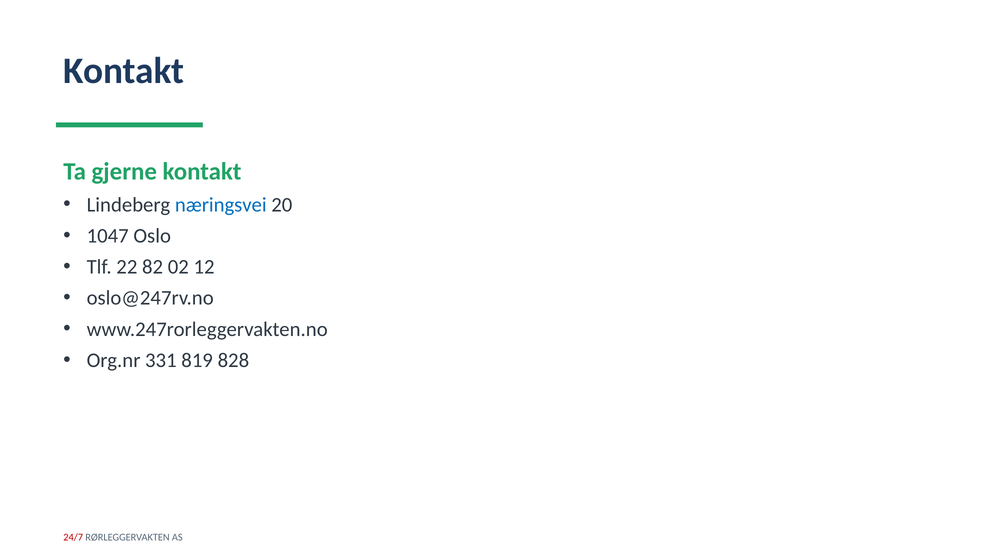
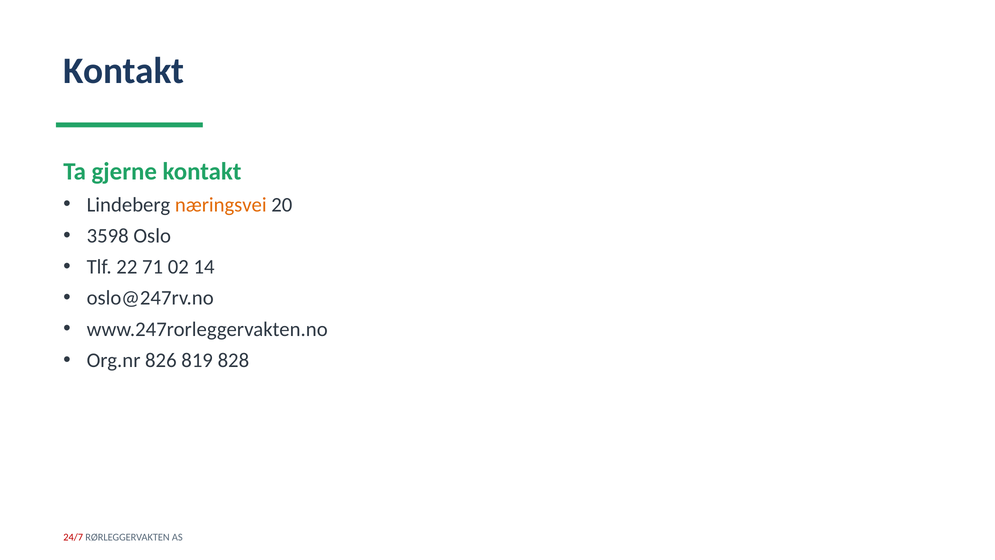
næringsvei colour: blue -> orange
1047: 1047 -> 3598
82: 82 -> 71
12: 12 -> 14
331: 331 -> 826
